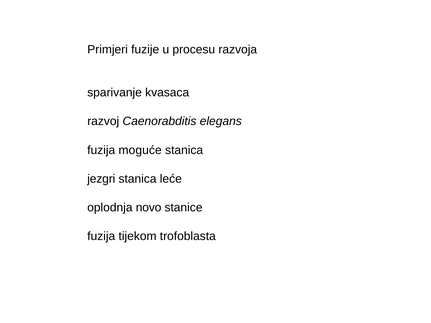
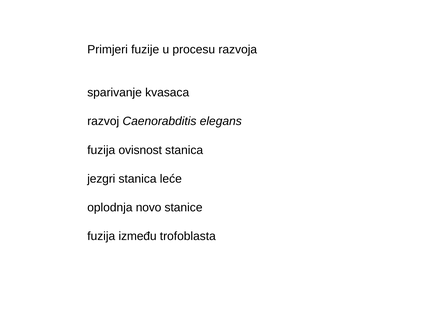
moguće: moguće -> ovisnost
tijekom: tijekom -> između
